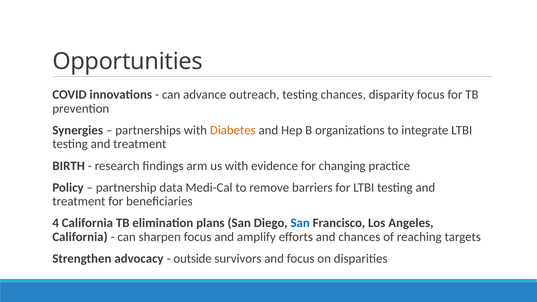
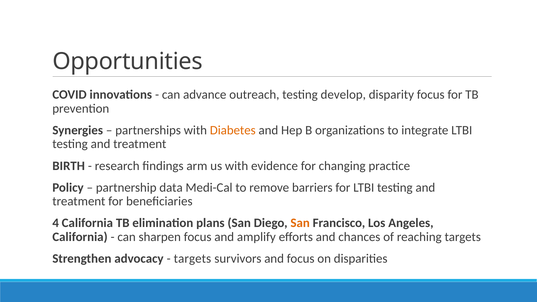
testing chances: chances -> develop
San at (300, 223) colour: blue -> orange
outside at (193, 259): outside -> targets
